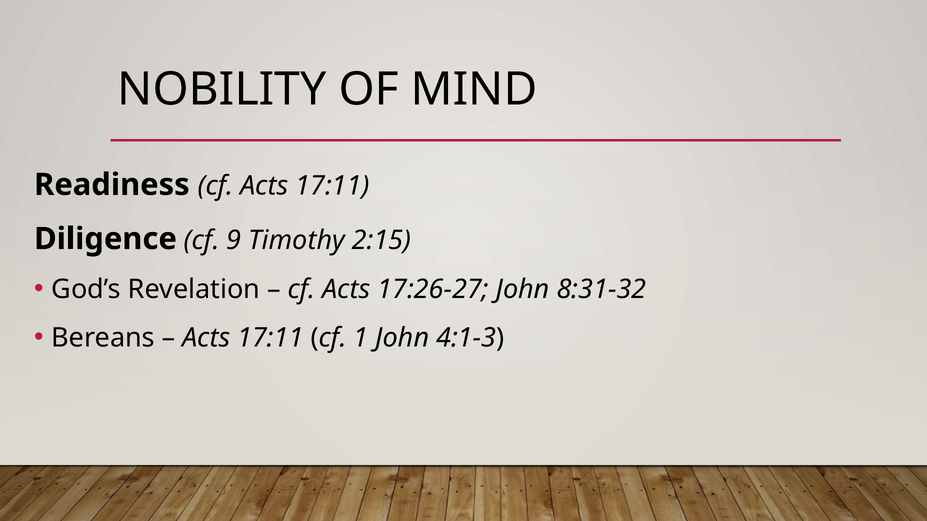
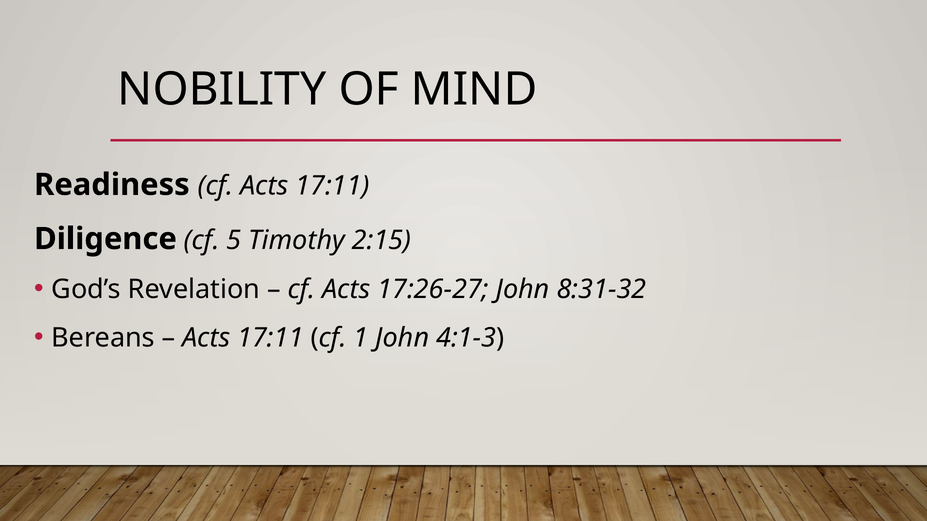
9: 9 -> 5
